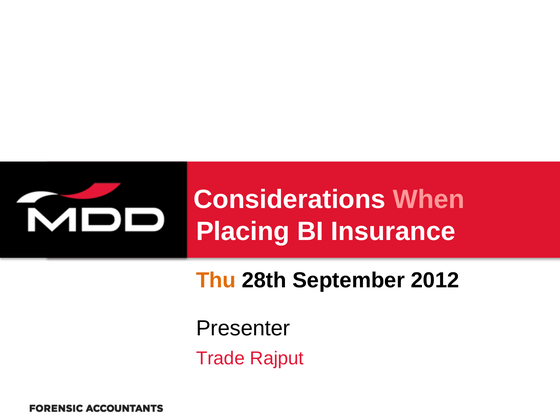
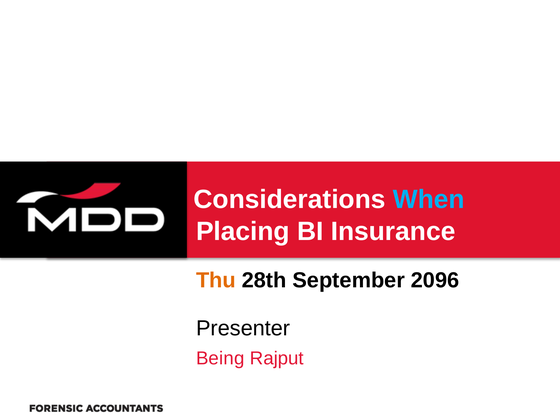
When colour: pink -> light blue
2012: 2012 -> 2096
Trade: Trade -> Being
